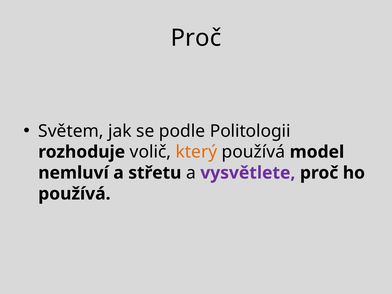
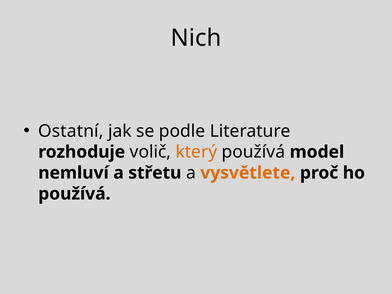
Proč at (196, 38): Proč -> Nich
Světem: Světem -> Ostatní
Politologii: Politologii -> Literature
vysvětlete colour: purple -> orange
